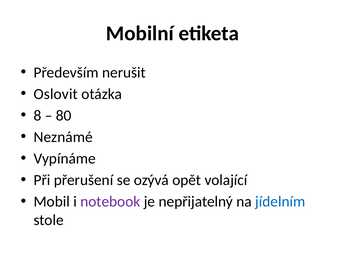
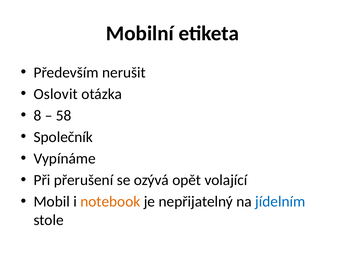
80: 80 -> 58
Neznámé: Neznámé -> Společník
notebook colour: purple -> orange
